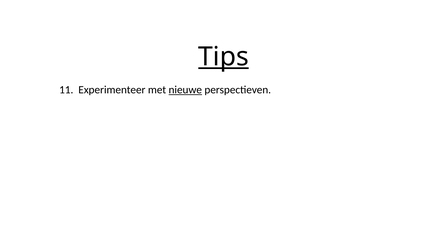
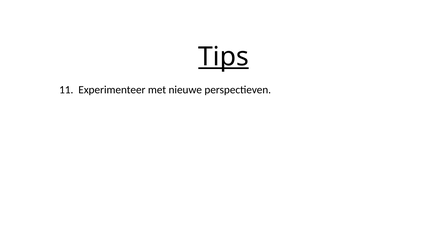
nieuwe underline: present -> none
